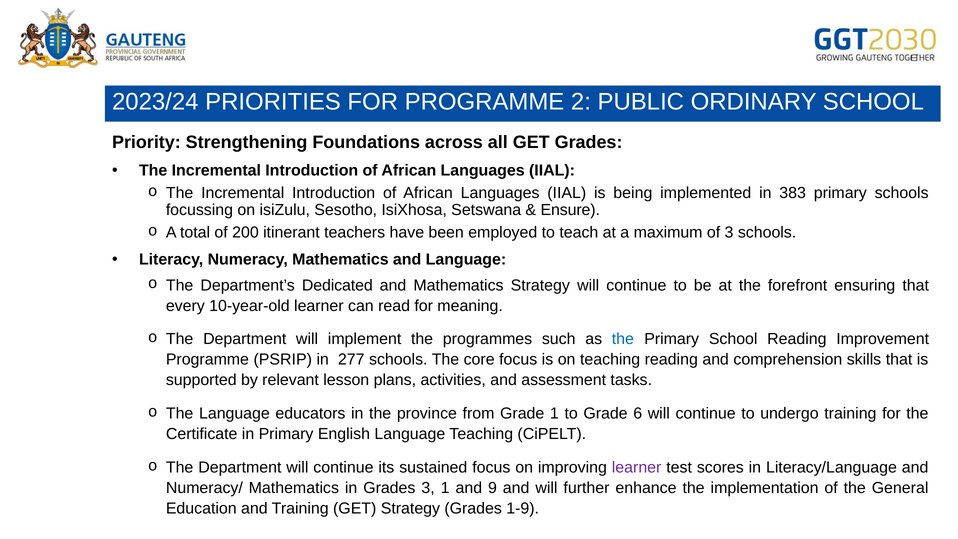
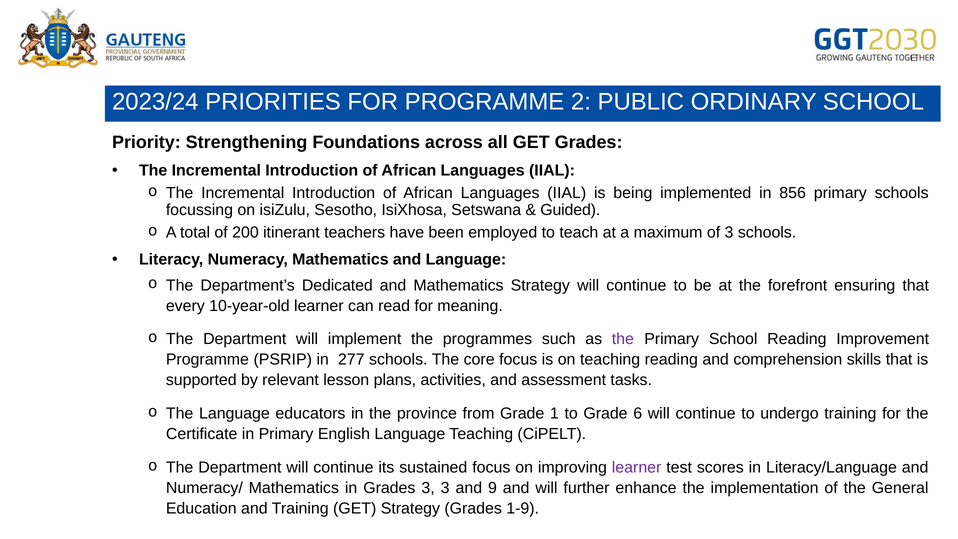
383: 383 -> 856
Ensure: Ensure -> Guided
the at (623, 339) colour: blue -> purple
3 1: 1 -> 3
